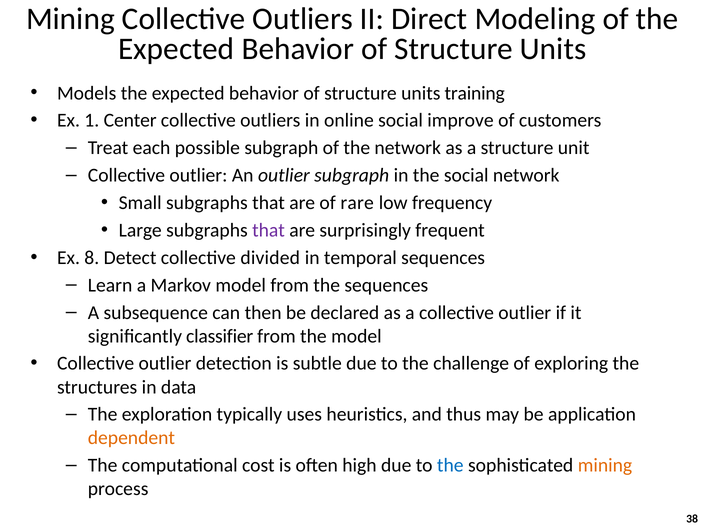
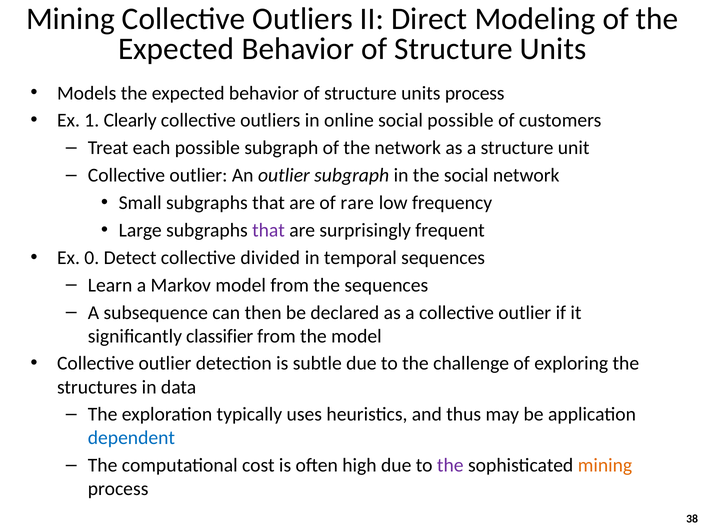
units training: training -> process
Center: Center -> Clearly
social improve: improve -> possible
8: 8 -> 0
dependent colour: orange -> blue
the at (450, 465) colour: blue -> purple
